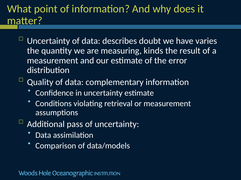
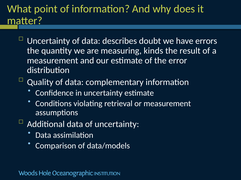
varies: varies -> errors
Additional pass: pass -> data
